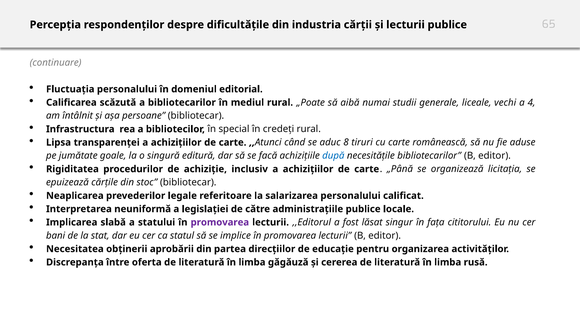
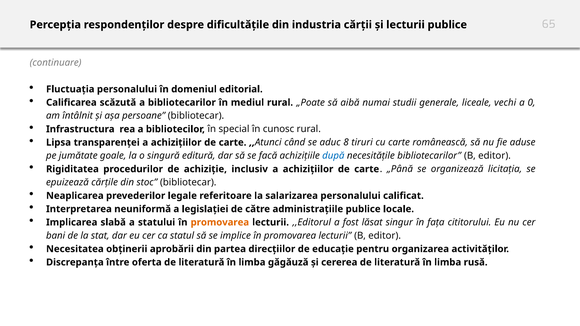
4: 4 -> 0
credeți: credeți -> cunosc
promovarea at (220, 222) colour: purple -> orange
